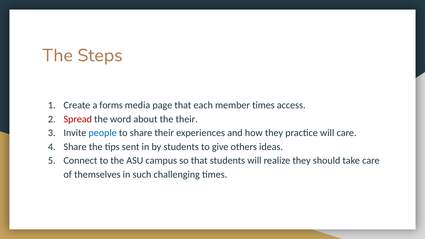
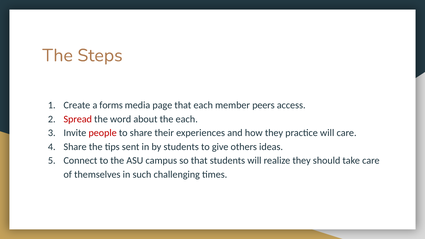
member times: times -> peers
the their: their -> each
people colour: blue -> red
